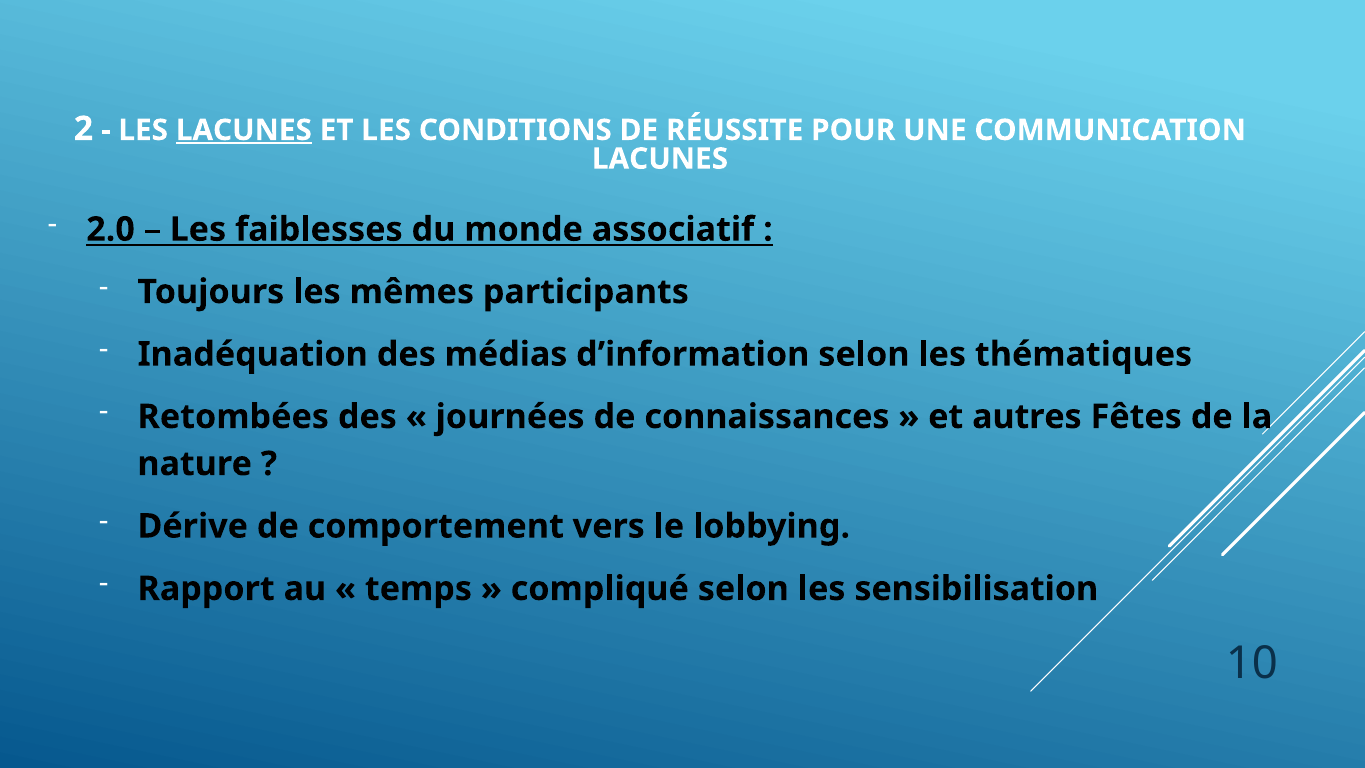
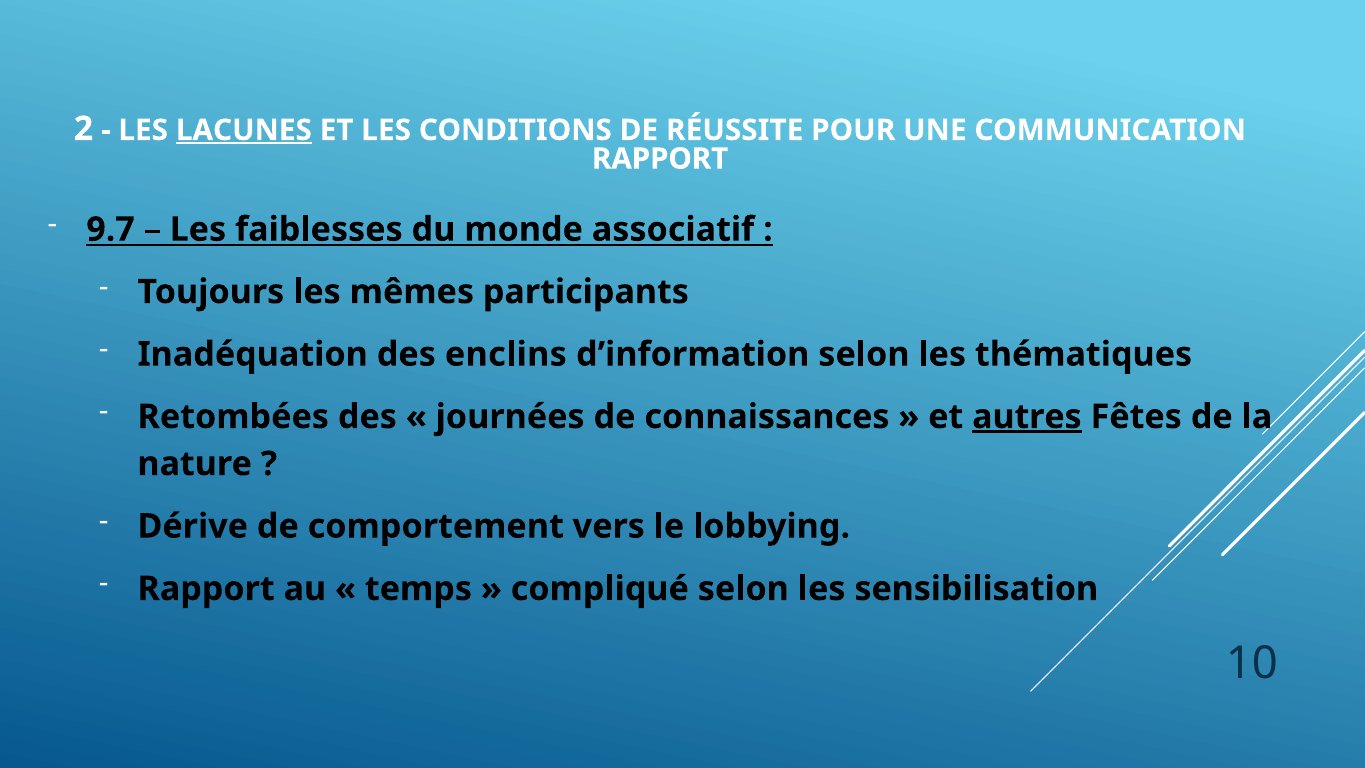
LACUNES at (660, 159): LACUNES -> RAPPORT
2.0: 2.0 -> 9.7
médias: médias -> enclins
autres underline: none -> present
